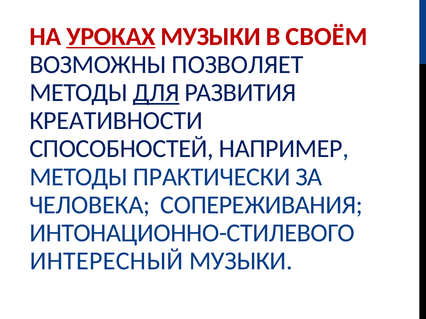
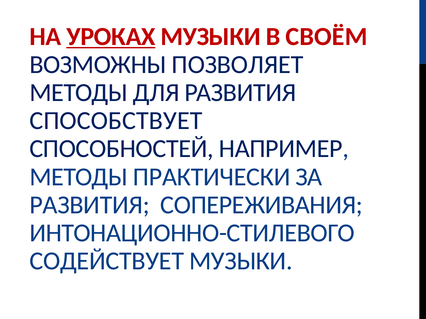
ДЛЯ underline: present -> none
КРЕАТИВНОСТИ: КРЕАТИВНОСТИ -> СПОСОБСТВУЕТ
ЧЕЛОВЕКА at (90, 205): ЧЕЛОВЕКА -> РАЗВИТИЯ
ИНТЕРЕСНЫЙ: ИНТЕРЕСНЫЙ -> СОДЕЙСТВУЕТ
